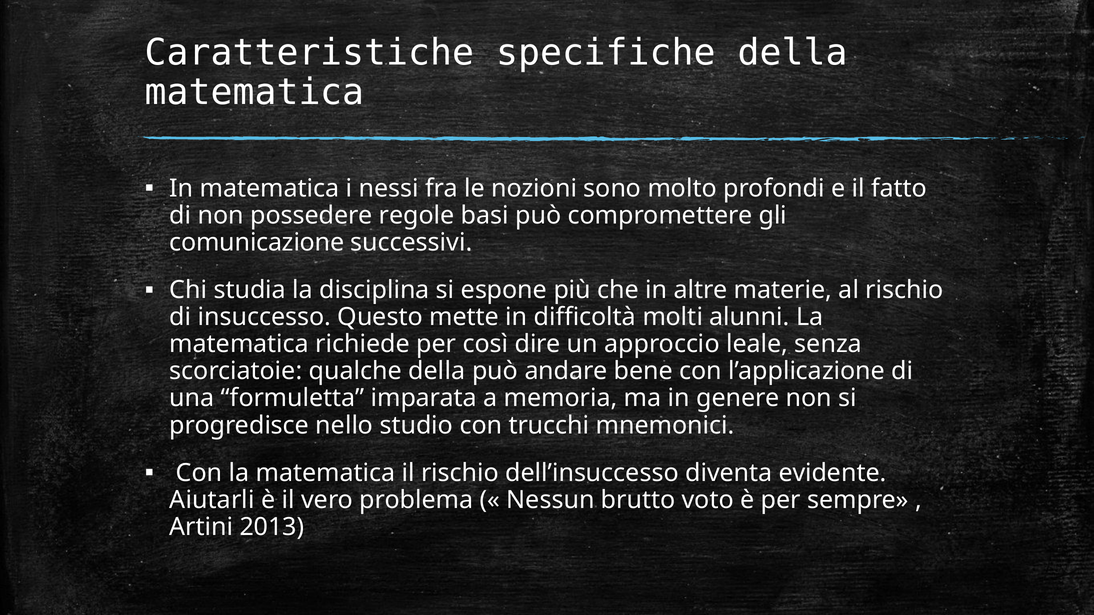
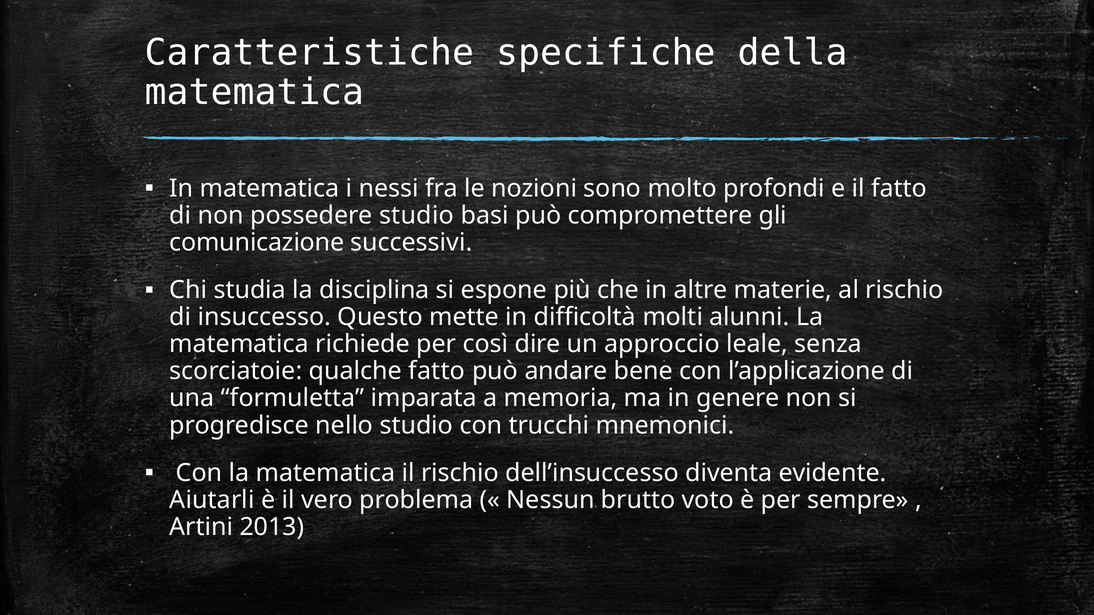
possedere regole: regole -> studio
qualche della: della -> fatto
